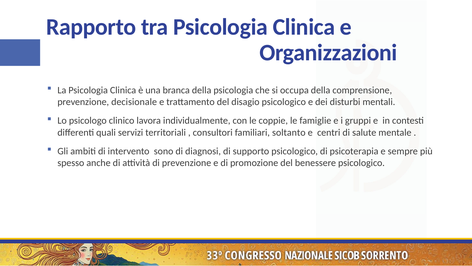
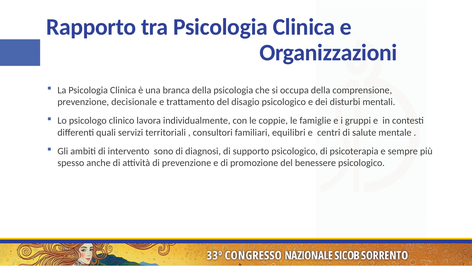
soltanto: soltanto -> equilibri
